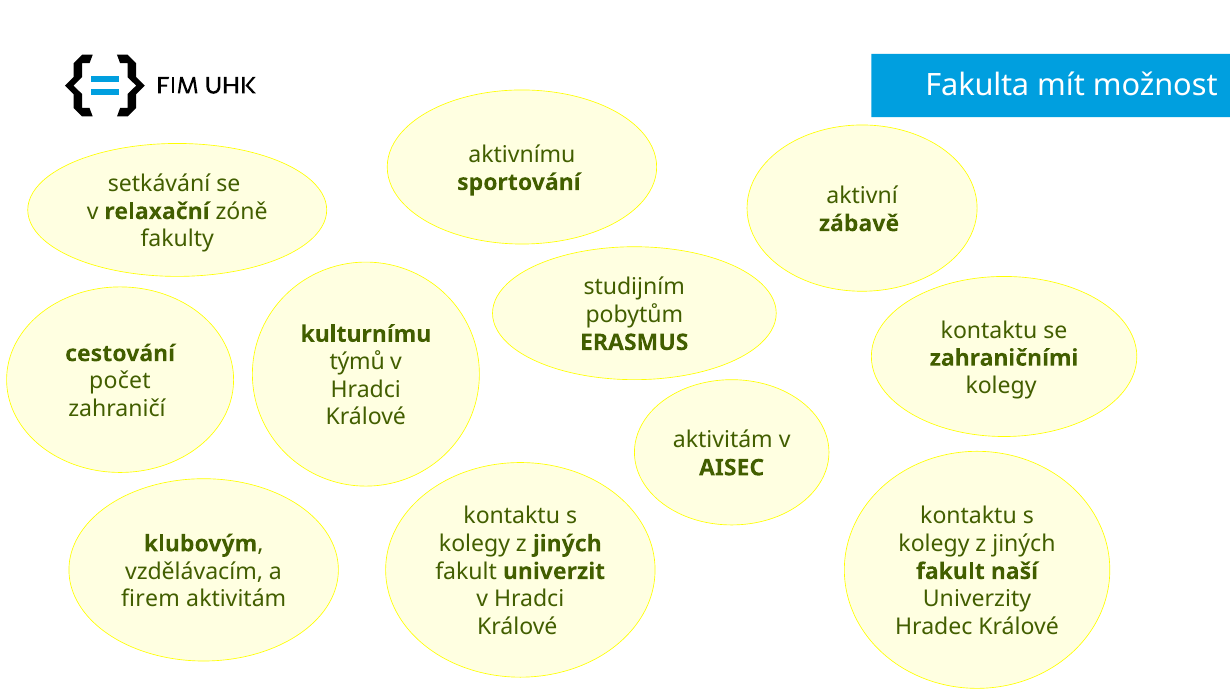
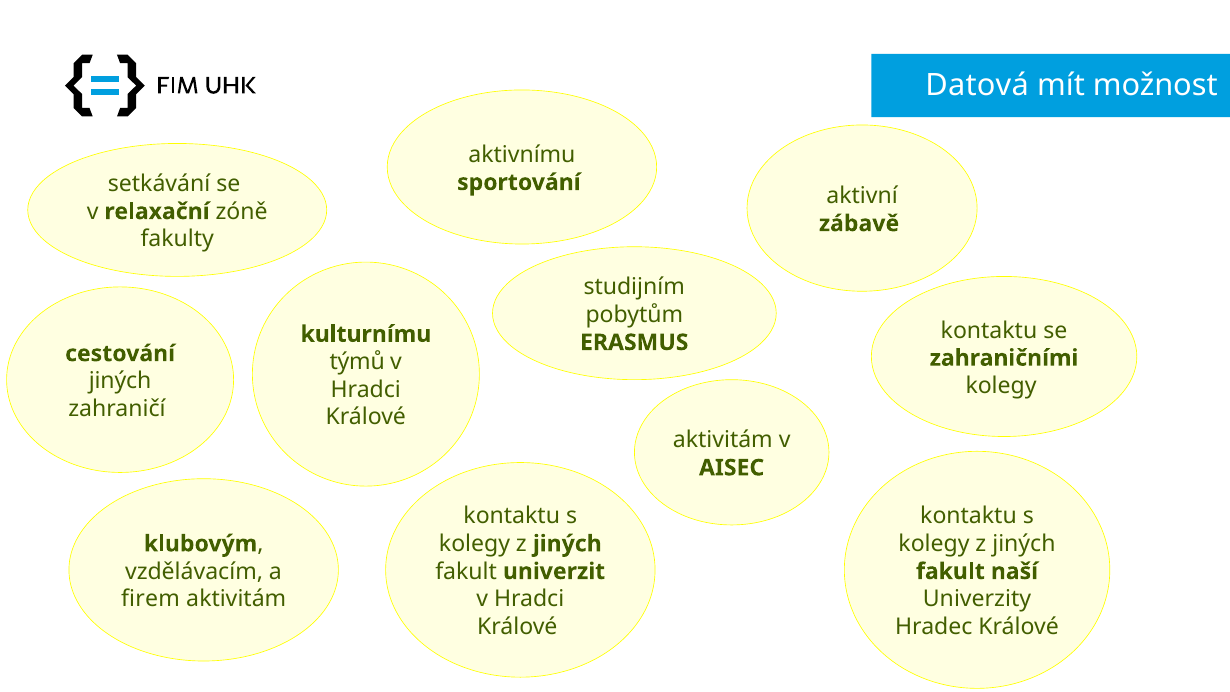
Fakulta: Fakulta -> Datová
počet at (120, 381): počet -> jiných
